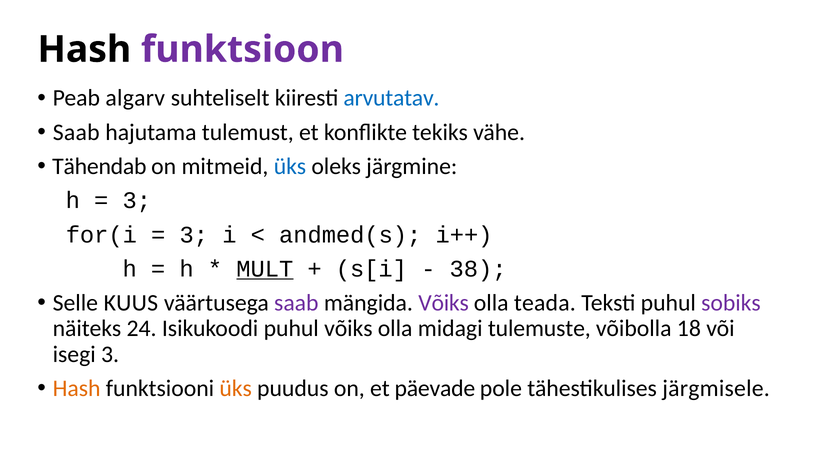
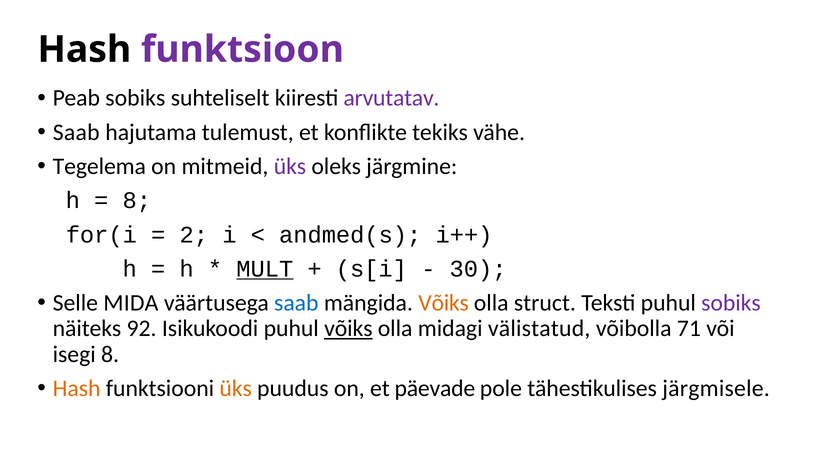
Peab algarv: algarv -> sobiks
arvutatav colour: blue -> purple
Tähendab: Tähendab -> Tegelema
üks at (290, 166) colour: blue -> purple
3 at (137, 200): 3 -> 8
3 at (194, 235): 3 -> 2
38: 38 -> 30
KUUS: KUUS -> MIDA
saab at (296, 303) colour: purple -> blue
Võiks at (444, 303) colour: purple -> orange
teada: teada -> struct
24: 24 -> 92
võiks at (348, 329) underline: none -> present
tulemuste: tulemuste -> välistatud
18: 18 -> 71
isegi 3: 3 -> 8
